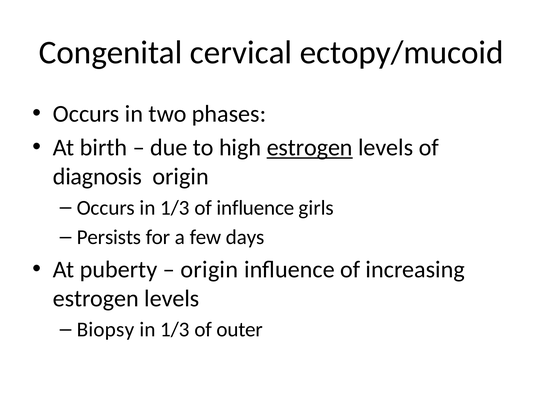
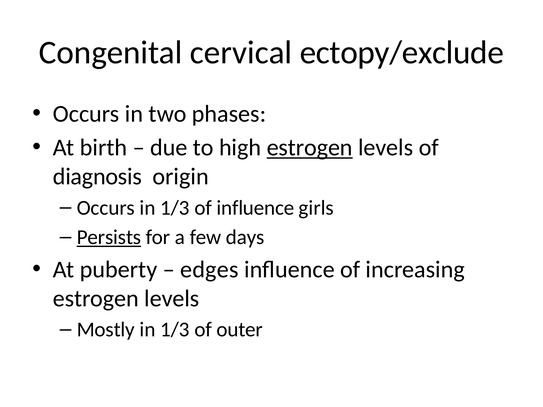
ectopy/mucoid: ectopy/mucoid -> ectopy/exclude
Persists underline: none -> present
origin at (209, 270): origin -> edges
Biopsy: Biopsy -> Mostly
